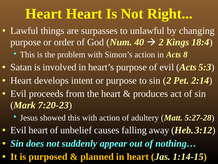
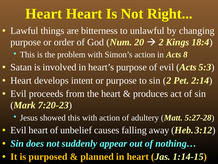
surpasses: surpasses -> bitterness
40: 40 -> 20
